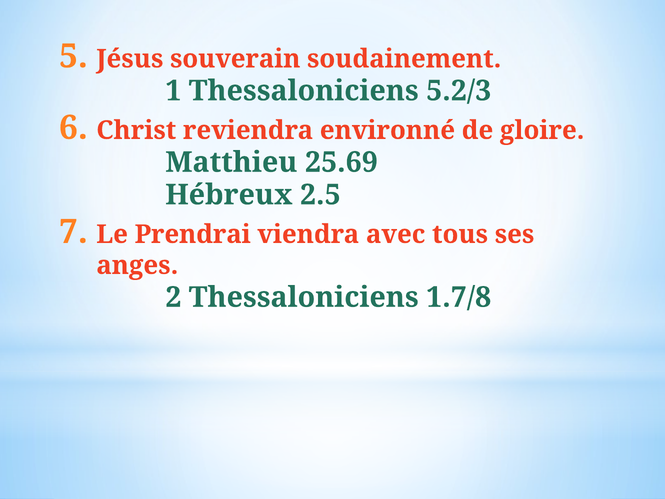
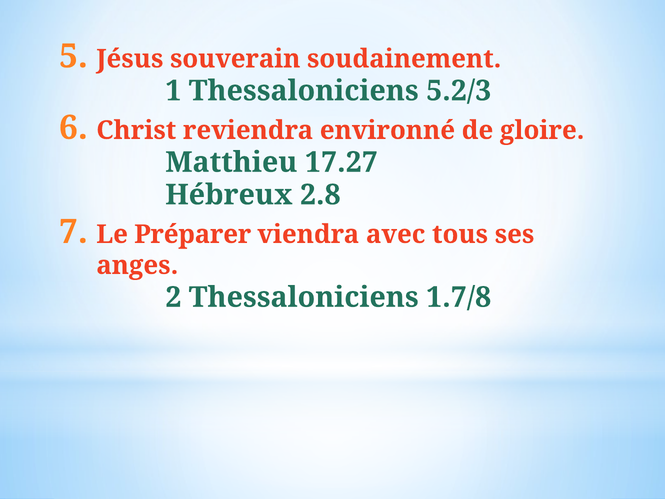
25.69: 25.69 -> 17.27
2.5: 2.5 -> 2.8
Prendrai: Prendrai -> Préparer
